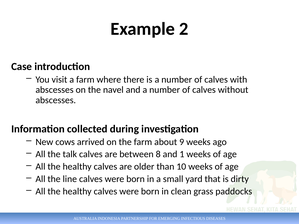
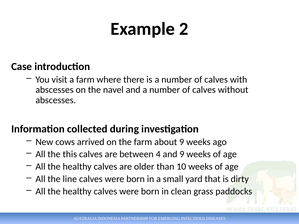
talk: talk -> this
8: 8 -> 4
and 1: 1 -> 9
